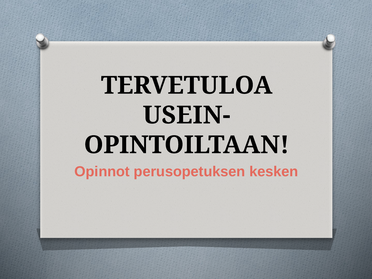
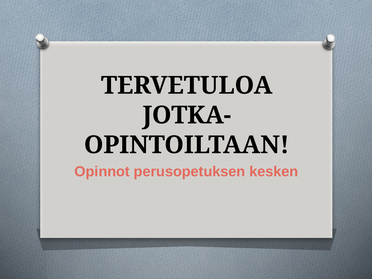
USEIN-: USEIN- -> JOTKA-
